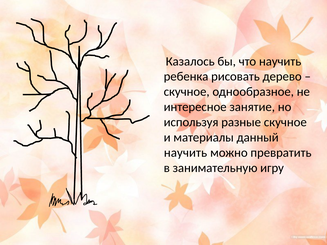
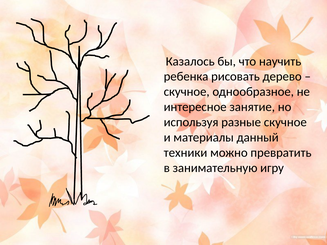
научить at (185, 153): научить -> техники
